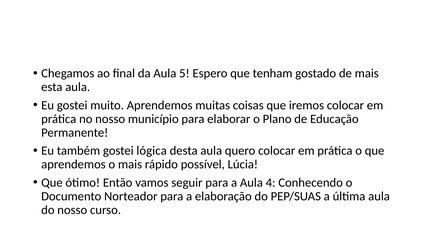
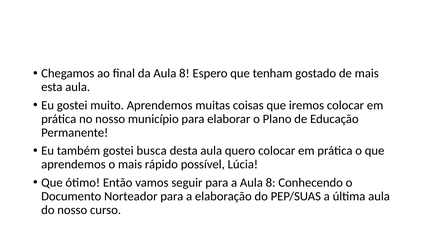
da Aula 5: 5 -> 8
lógica: lógica -> busca
a Aula 4: 4 -> 8
